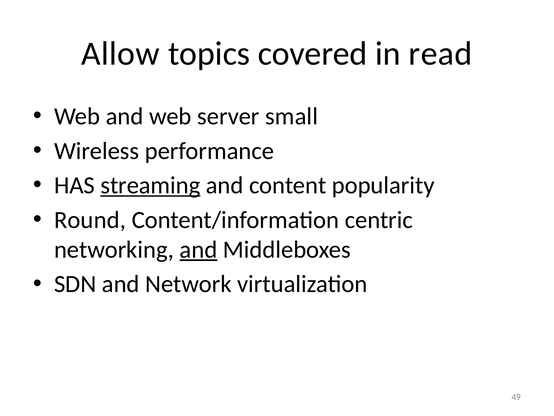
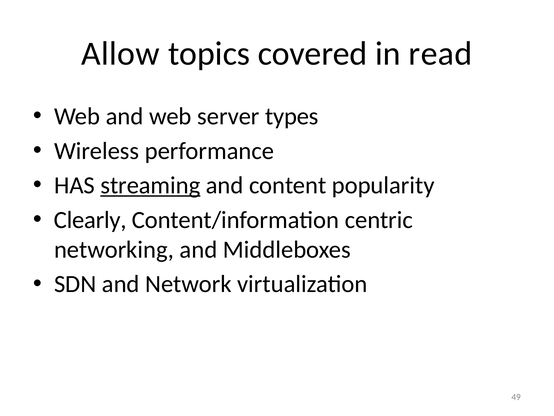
small: small -> types
Round: Round -> Clearly
and at (198, 249) underline: present -> none
